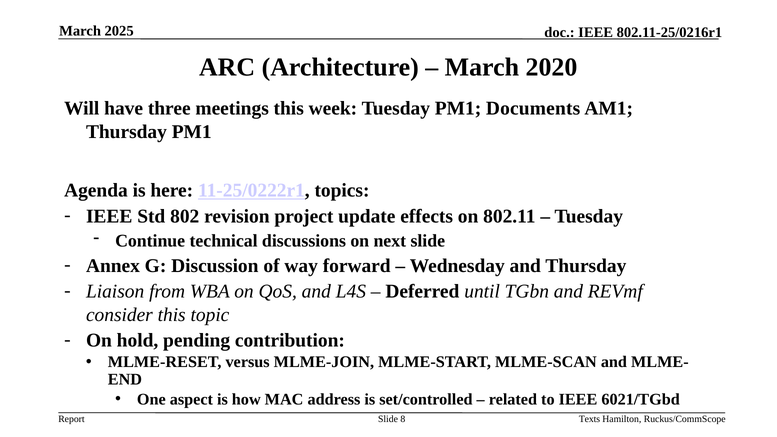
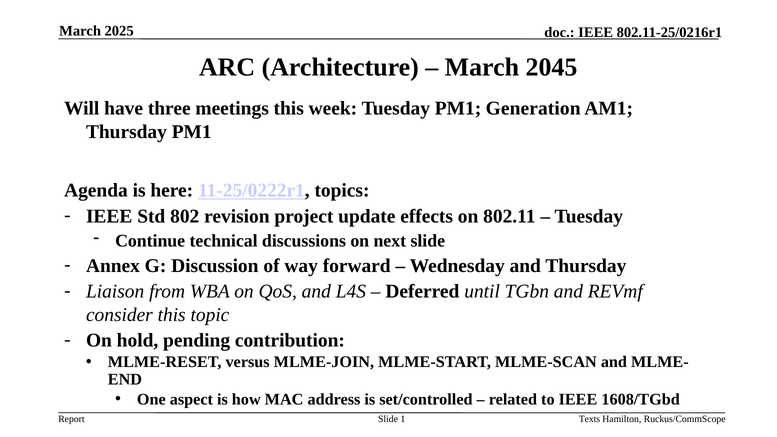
2020: 2020 -> 2045
Documents: Documents -> Generation
6021/TGbd: 6021/TGbd -> 1608/TGbd
8: 8 -> 1
